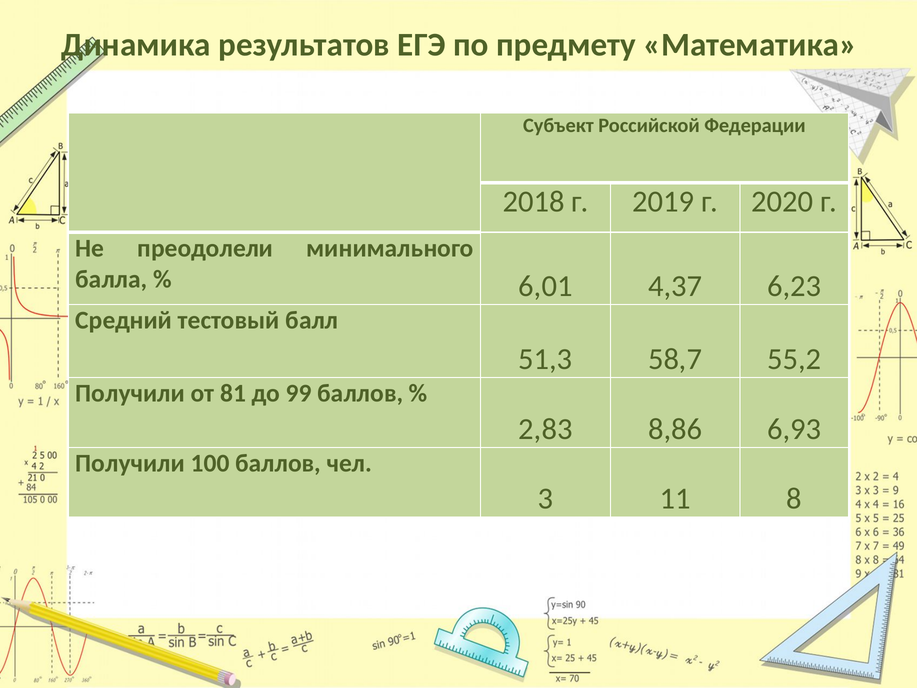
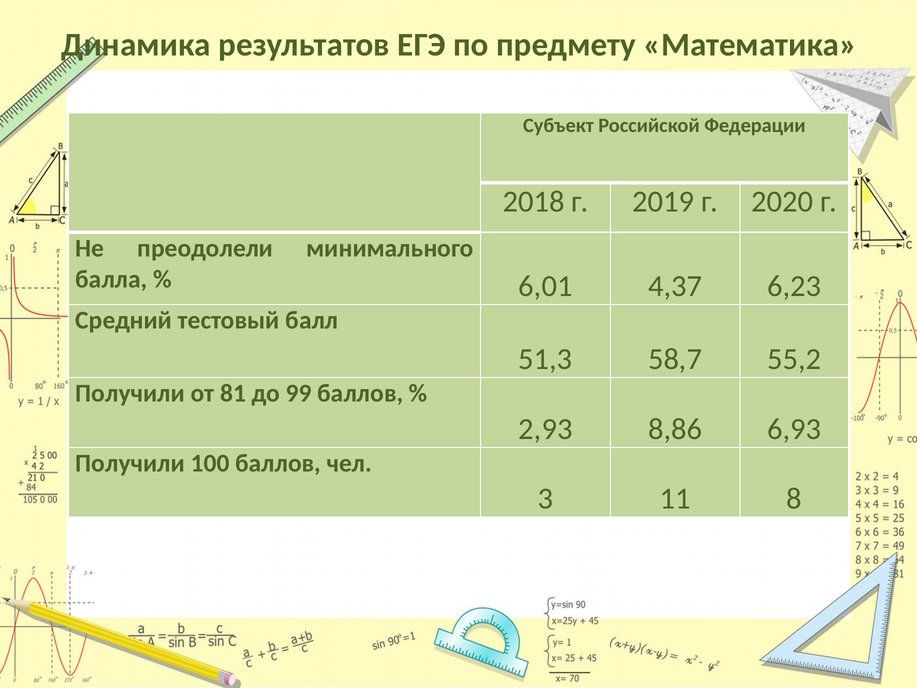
2,83: 2,83 -> 2,93
